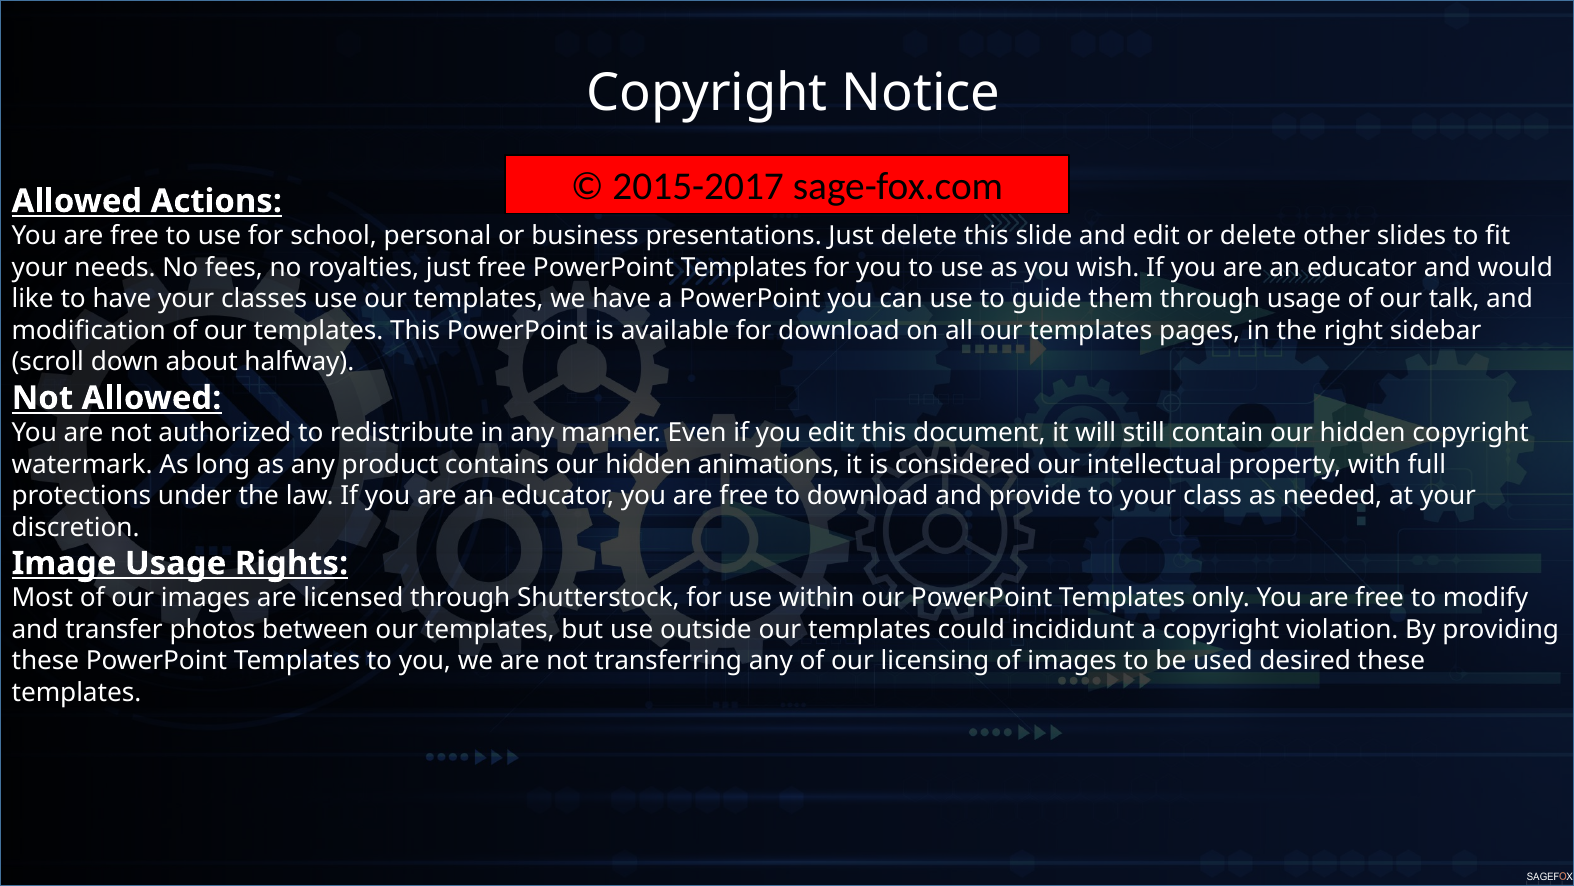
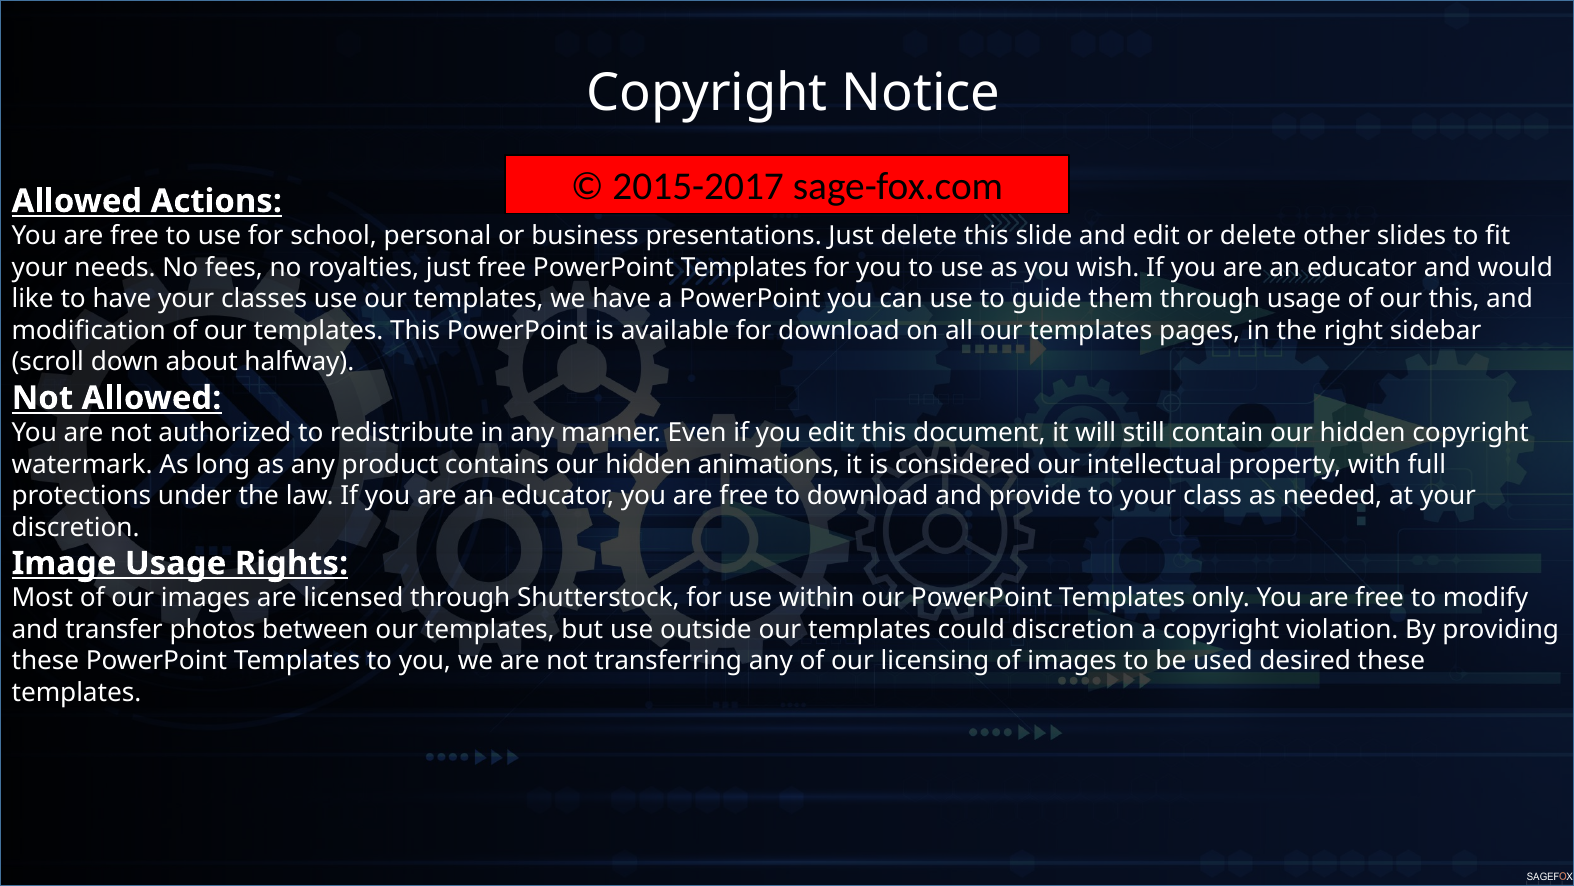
our talk: talk -> this
could incididunt: incididunt -> discretion
